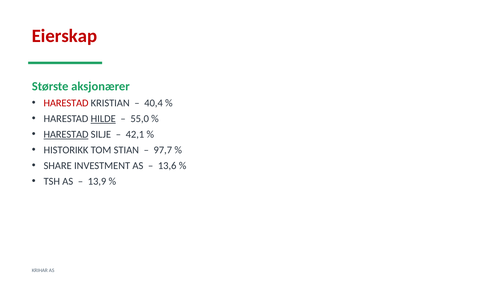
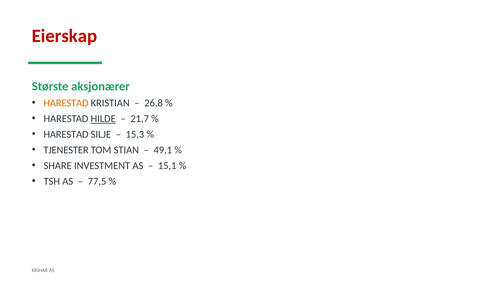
HARESTAD at (66, 103) colour: red -> orange
40,4: 40,4 -> 26,8
55,0: 55,0 -> 21,7
HARESTAD at (66, 134) underline: present -> none
42,1: 42,1 -> 15,3
HISTORIKK: HISTORIKK -> TJENESTER
97,7: 97,7 -> 49,1
13,6: 13,6 -> 15,1
13,9: 13,9 -> 77,5
